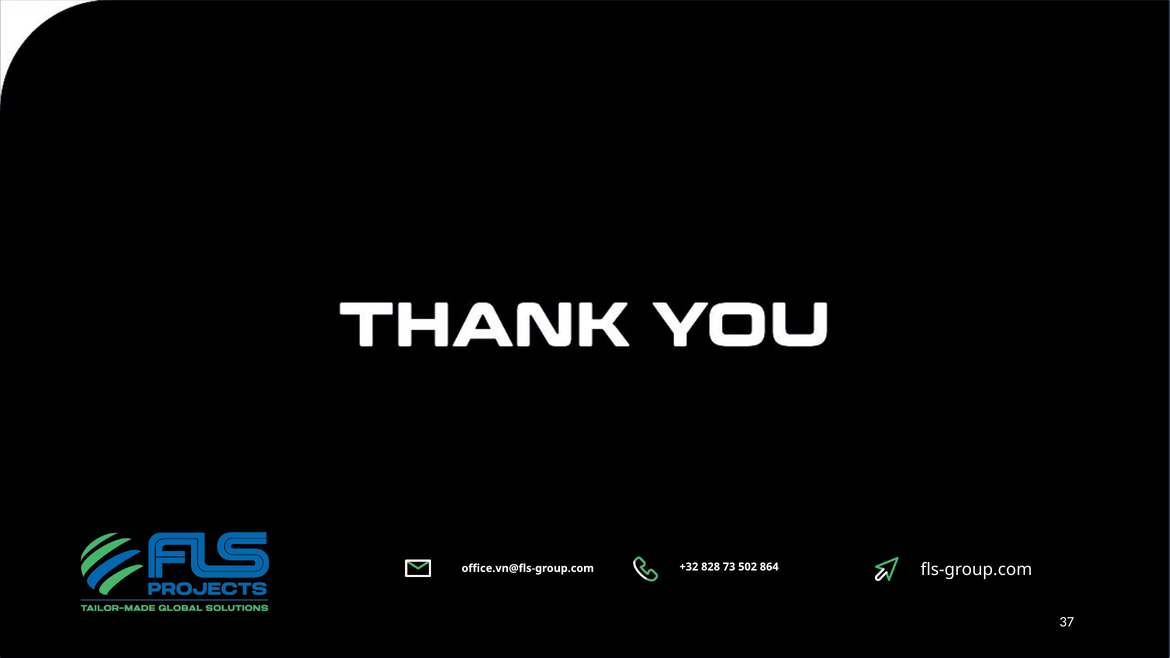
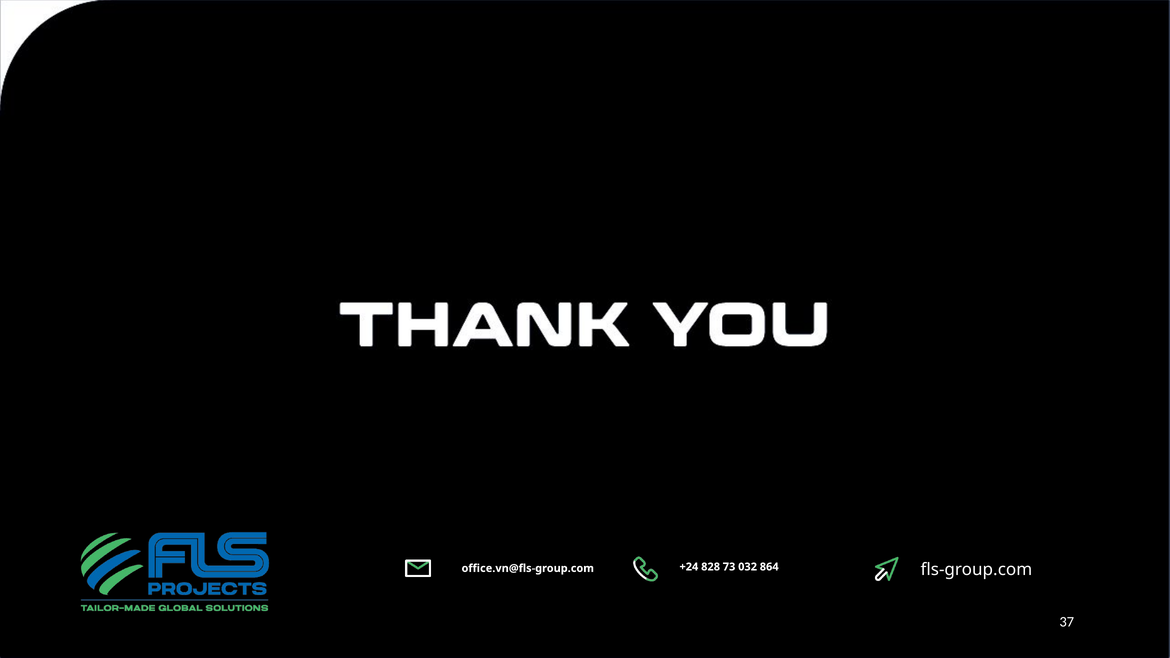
+32: +32 -> +24
502: 502 -> 032
